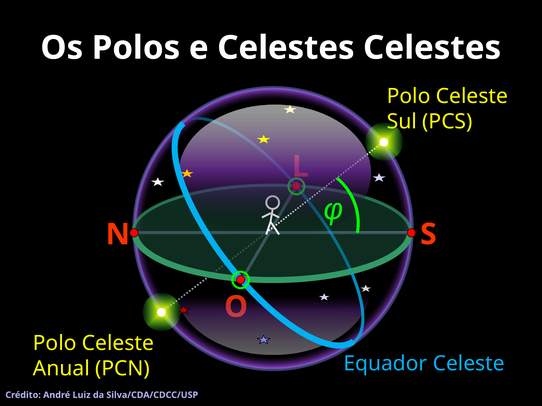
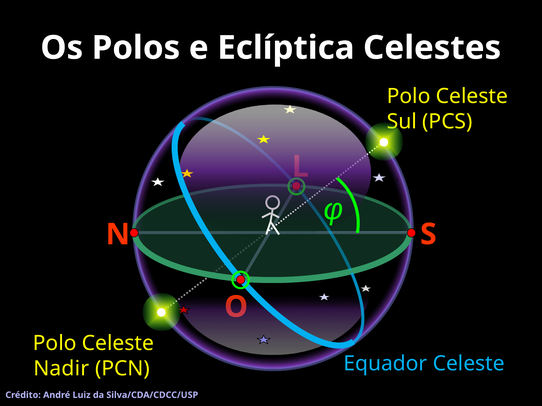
e Celestes: Celestes -> Eclíptica
Anual: Anual -> Nadir
